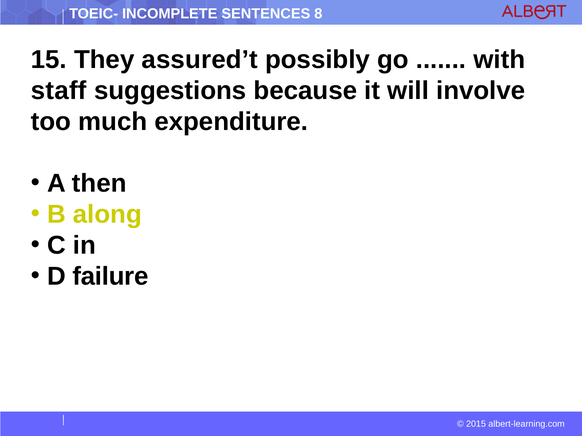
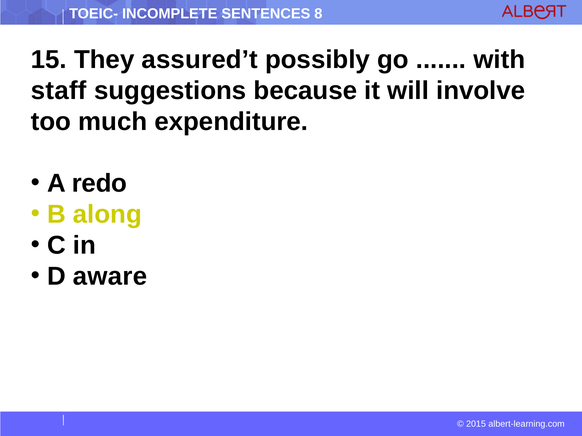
then: then -> redo
failure: failure -> aware
